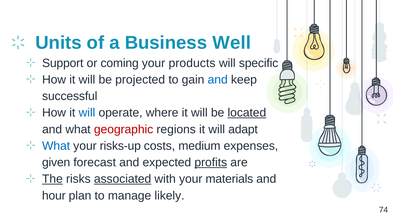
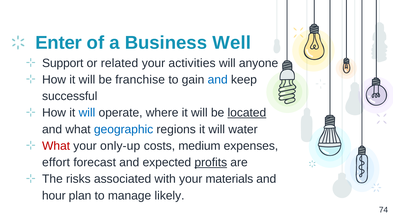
Units: Units -> Enter
coming: coming -> related
products: products -> activities
specific: specific -> anyone
projected: projected -> franchise
geographic colour: red -> blue
adapt: adapt -> water
What at (56, 146) colour: blue -> red
risks-up: risks-up -> only-up
given: given -> effort
The underline: present -> none
associated underline: present -> none
